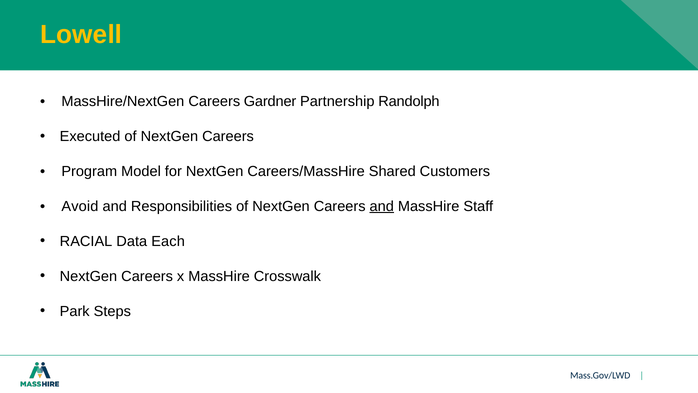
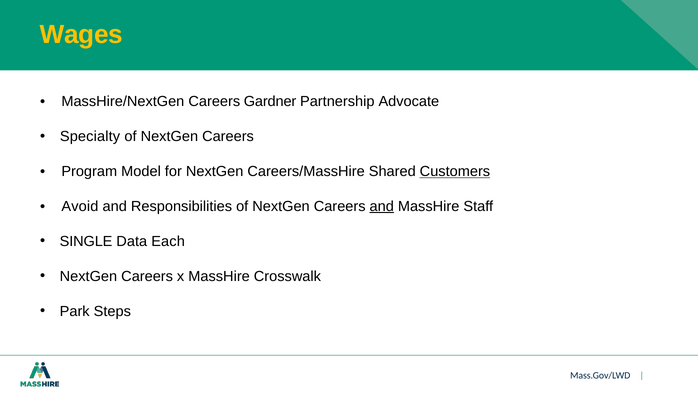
Lowell: Lowell -> Wages
Randolph: Randolph -> Advocate
Executed: Executed -> Specialty
Customers underline: none -> present
RACIAL: RACIAL -> SINGLE
